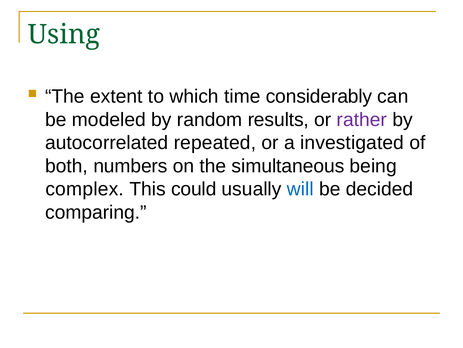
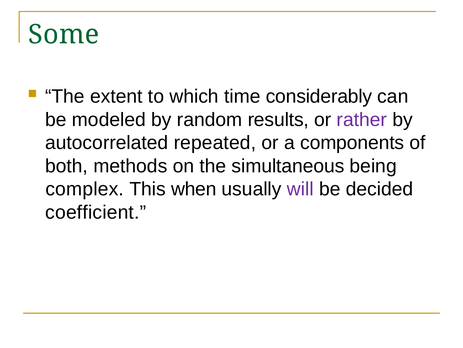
Using: Using -> Some
investigated: investigated -> components
numbers: numbers -> methods
could: could -> when
will colour: blue -> purple
comparing: comparing -> coefficient
